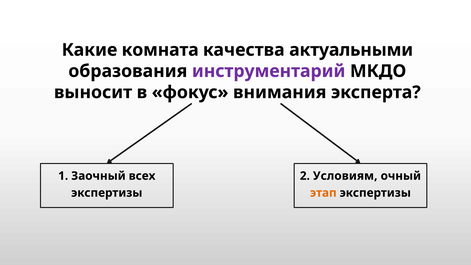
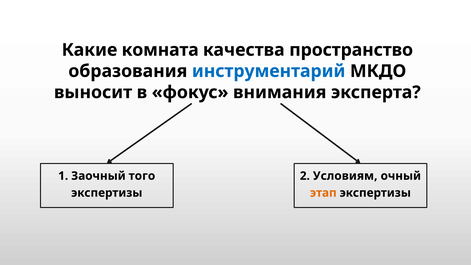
актуальными: актуальными -> пространство
инструментарий colour: purple -> blue
всех: всех -> того
